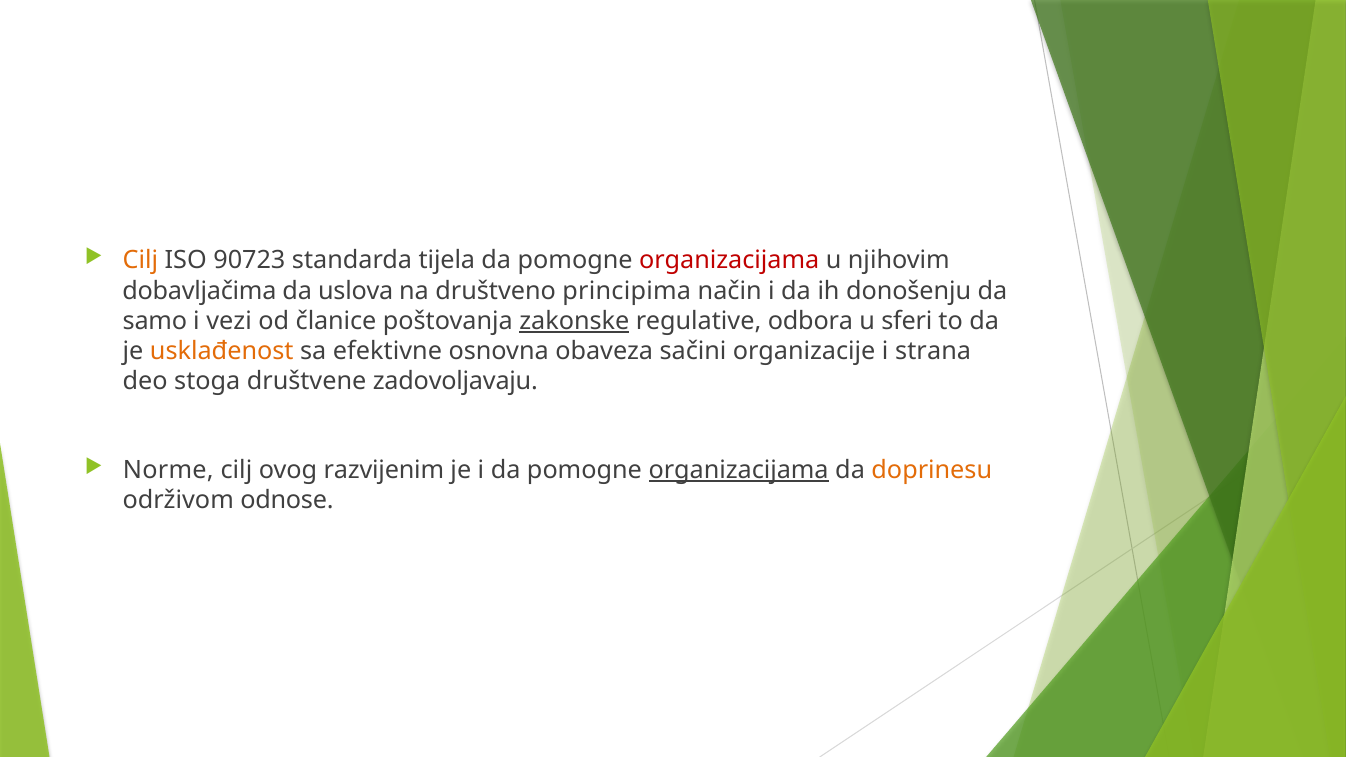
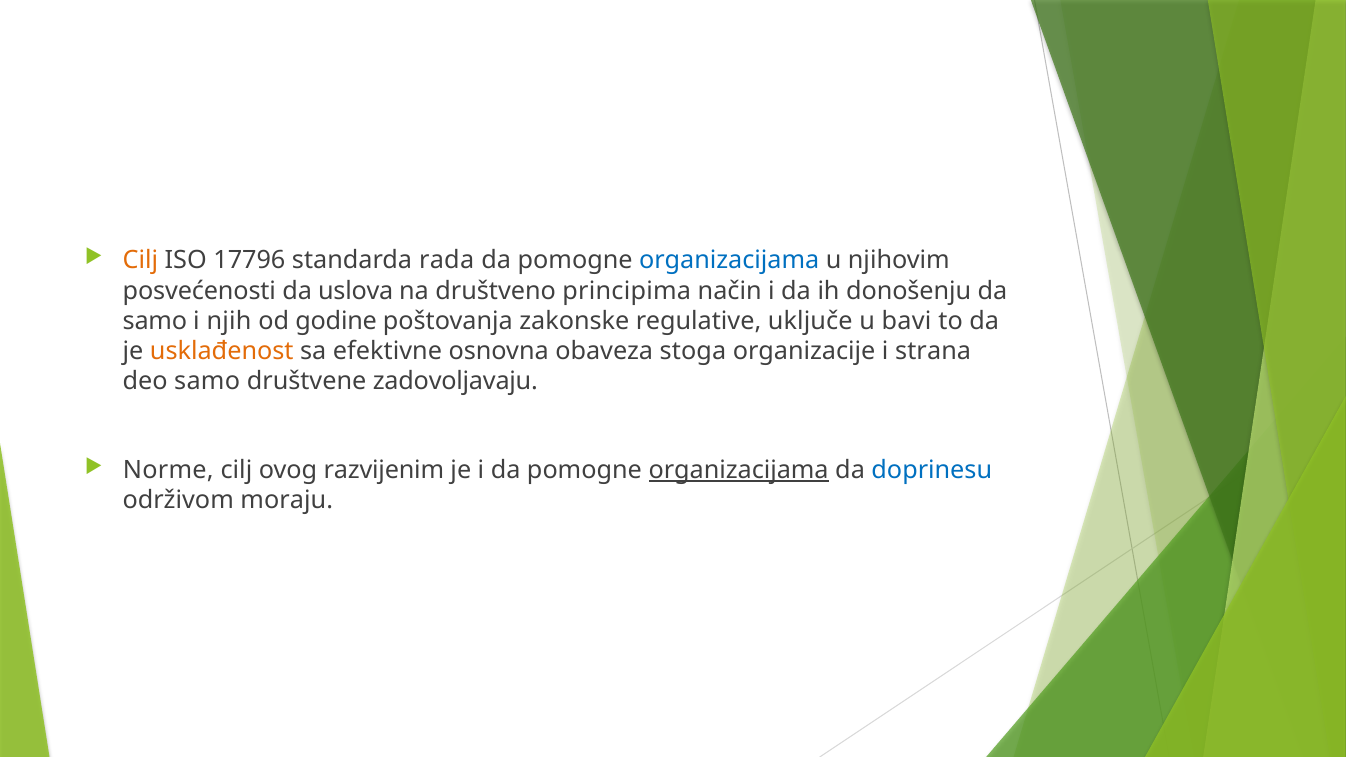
90723: 90723 -> 17796
tijela: tijela -> rada
organizacijama at (729, 260) colour: red -> blue
dobavljačima: dobavljačima -> posvećenosti
vezi: vezi -> njih
članice: članice -> godine
zakonske underline: present -> none
odbora: odbora -> uključe
sferi: sferi -> bavi
sačini: sačini -> stoga
deo stoga: stoga -> samo
doprinesu colour: orange -> blue
odnose: odnose -> moraju
